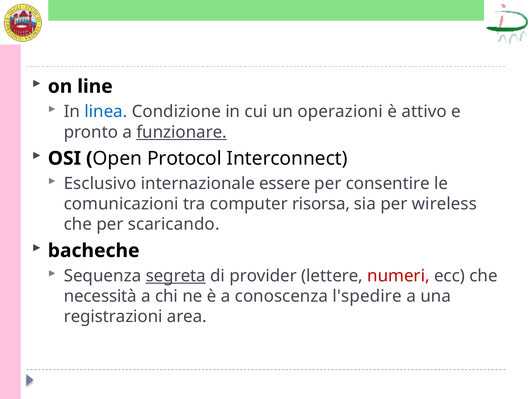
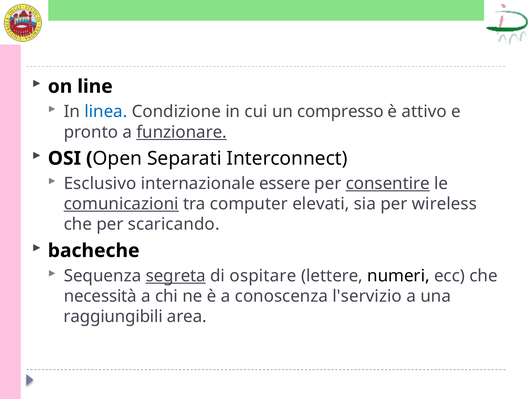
operazioni: operazioni -> compresso
Protocol: Protocol -> Separati
consentire underline: none -> present
comunicazioni underline: none -> present
risorsa: risorsa -> elevati
provider: provider -> ospitare
numeri colour: red -> black
l'spedire: l'spedire -> l'servizio
registrazioni: registrazioni -> raggiungibili
